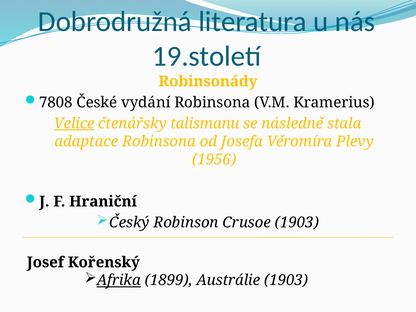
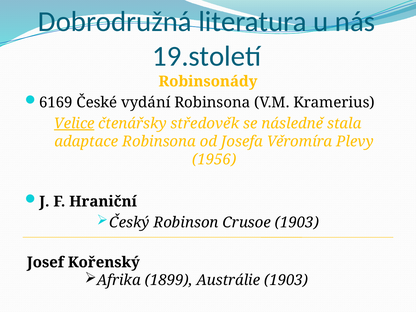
7808: 7808 -> 6169
talismanu: talismanu -> středověk
Afrika underline: present -> none
